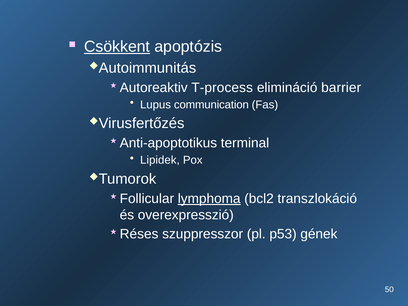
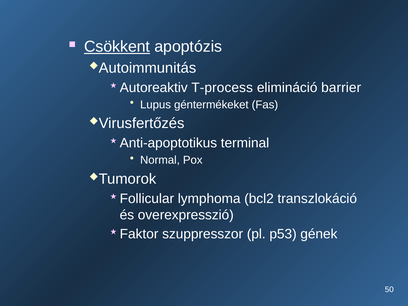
communication: communication -> géntermékeket
Lipidek: Lipidek -> Normal
lymphoma underline: present -> none
Réses: Réses -> Faktor
